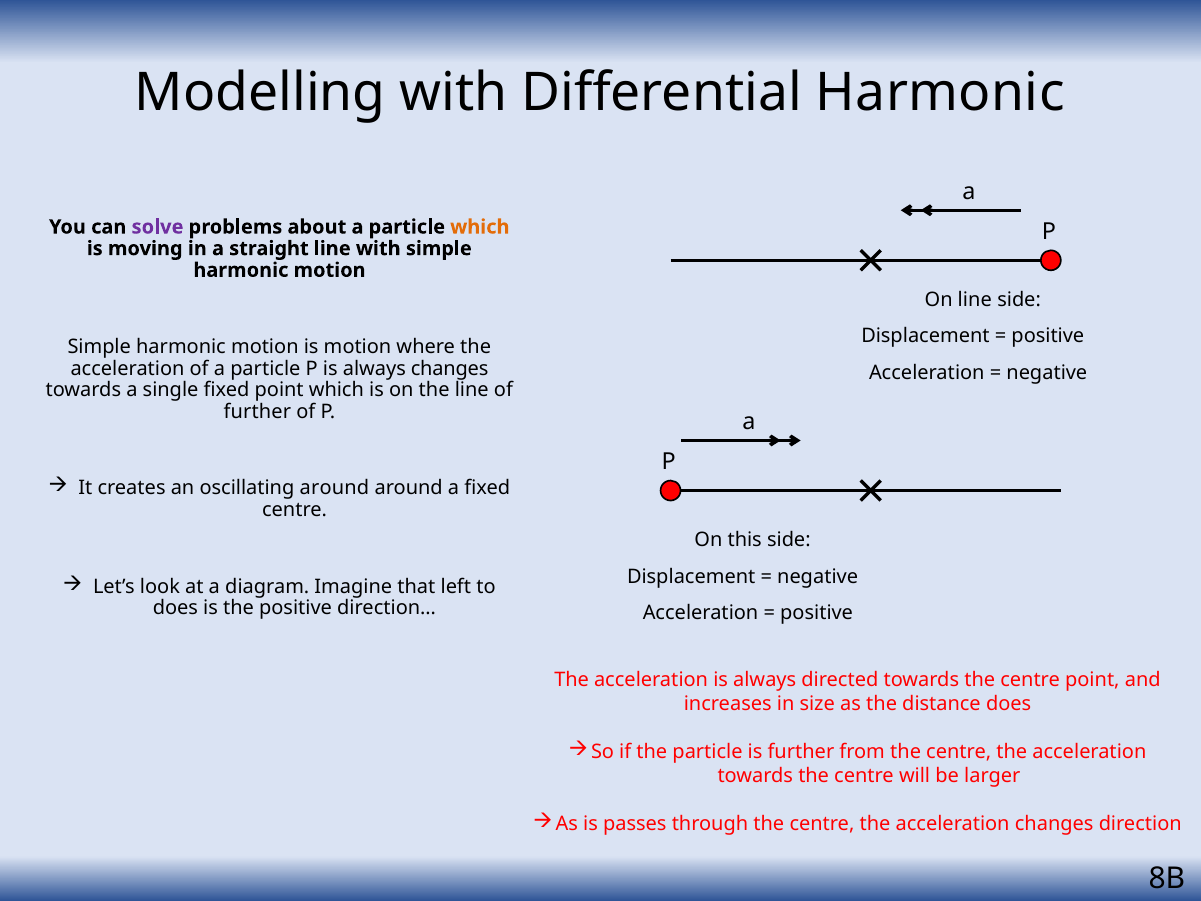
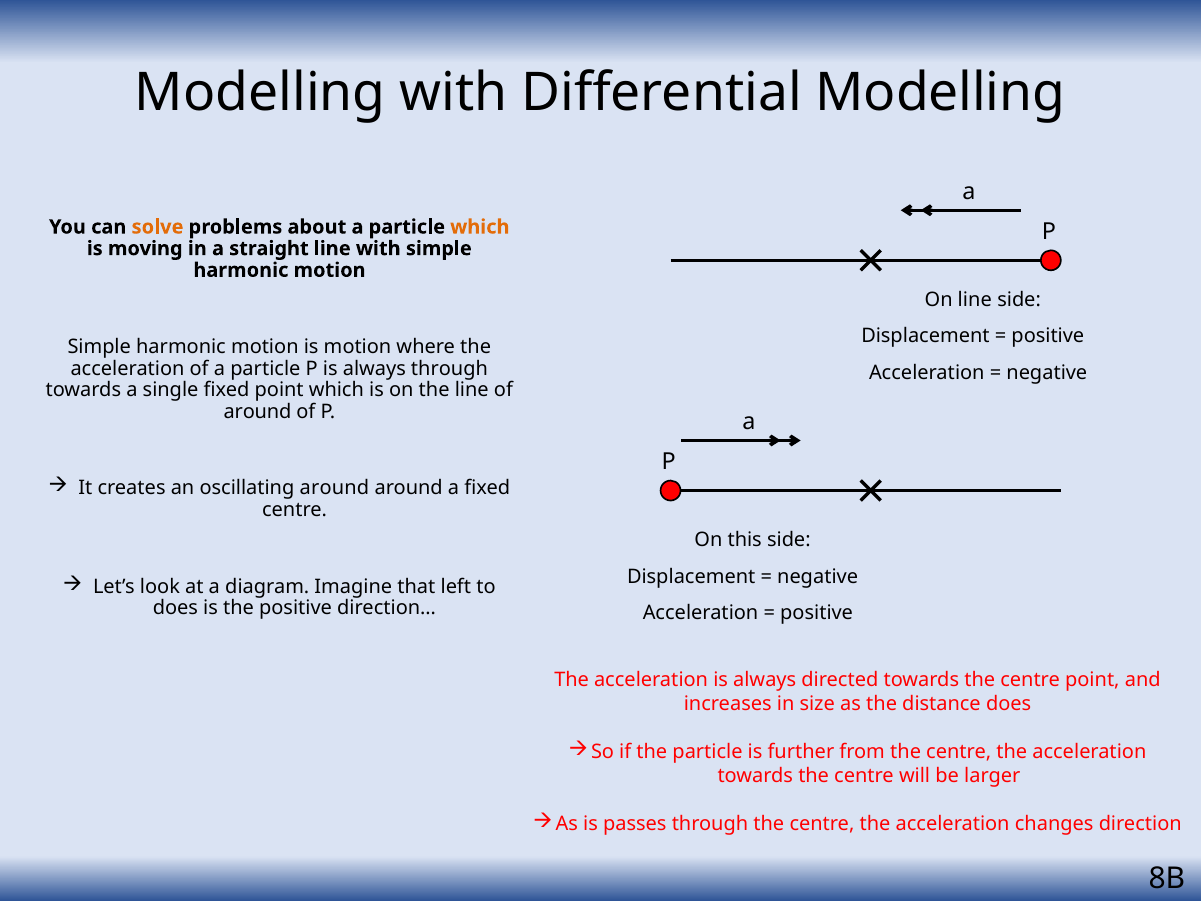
Differential Harmonic: Harmonic -> Modelling
solve colour: purple -> orange
always changes: changes -> through
further at (257, 412): further -> around
